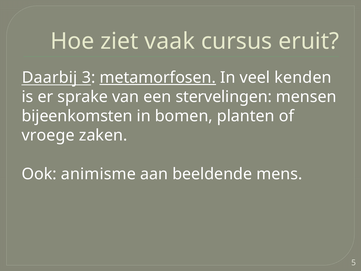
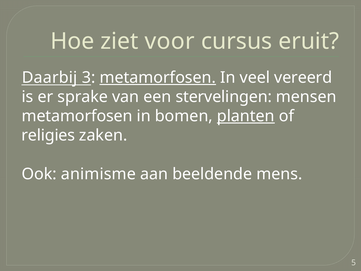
vaak: vaak -> voor
kenden: kenden -> vereerd
bijeenkomsten at (77, 116): bijeenkomsten -> metamorfosen
planten underline: none -> present
vroege: vroege -> religies
